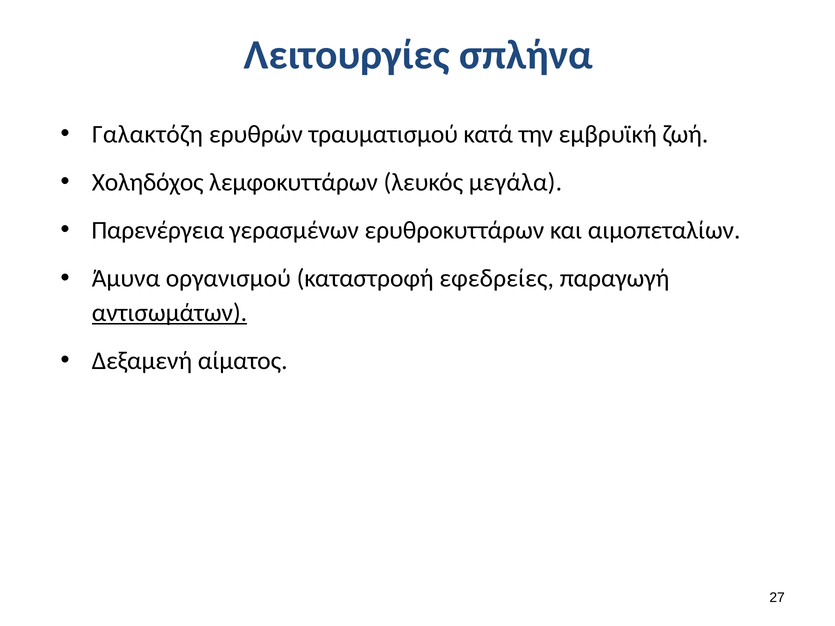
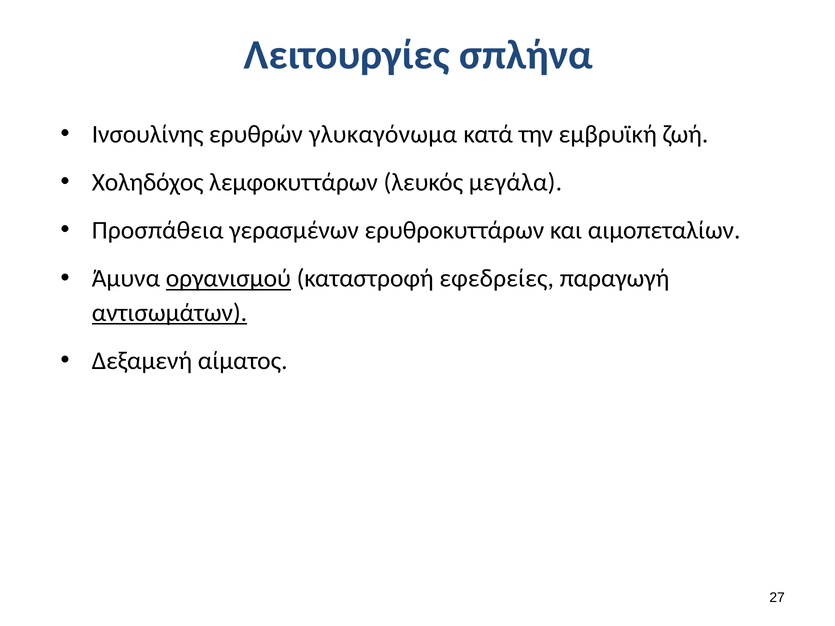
Γαλακτόζη: Γαλακτόζη -> Ινσουλίνης
τραυματισμού: τραυματισμού -> γλυκαγόνωμα
Παρενέργεια: Παρενέργεια -> Προσπάθεια
οργανισμού underline: none -> present
